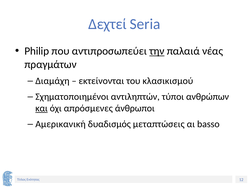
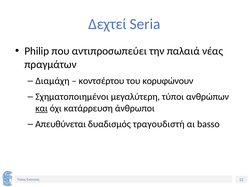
την underline: present -> none
εκτείνονται: εκτείνονται -> κοντσέρτου
κλασικισμού: κλασικισμού -> κορυφώνουν
αντιληπτών: αντιληπτών -> μεγαλύτερη
απρόσμενες: απρόσμενες -> κατάρρευση
Αμερικανική: Αμερικανική -> Απευθύνεται
μεταπτώσεις: μεταπτώσεις -> τραγουδιστή
